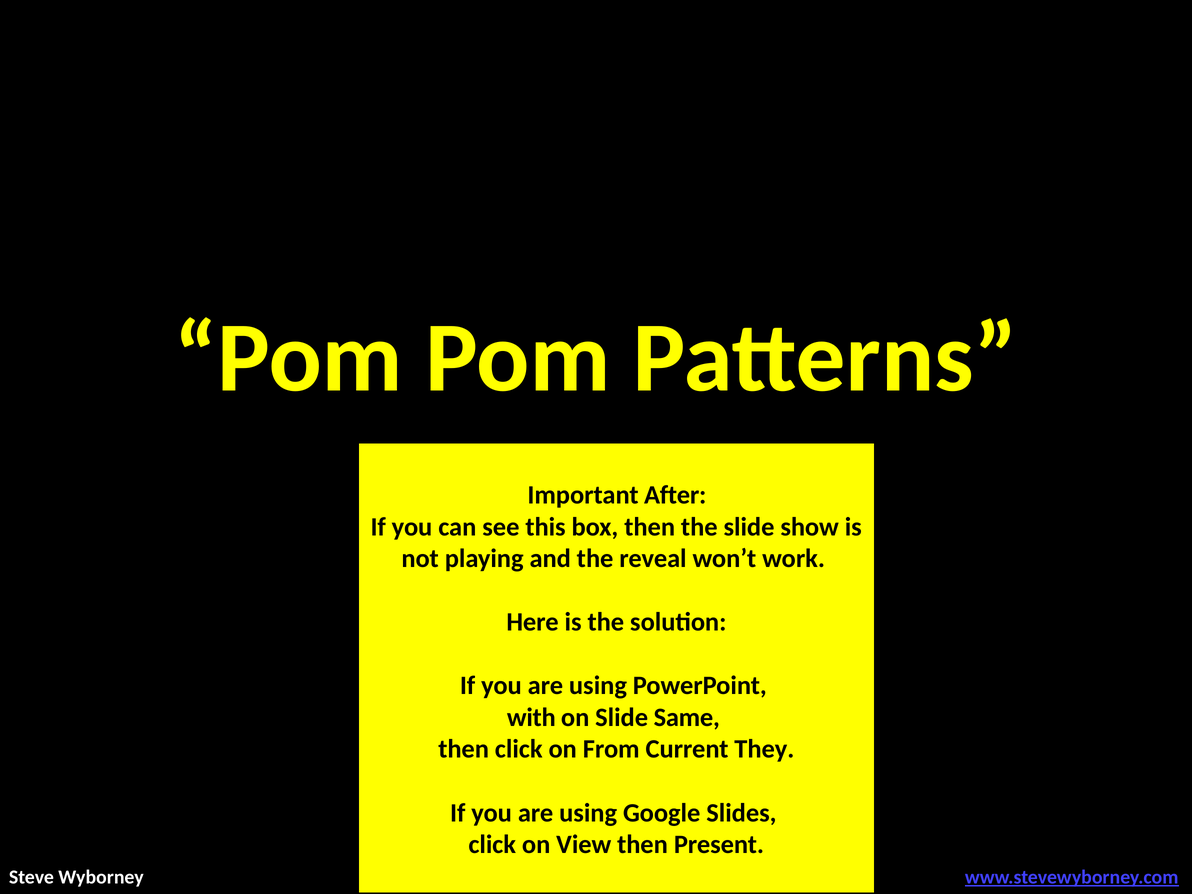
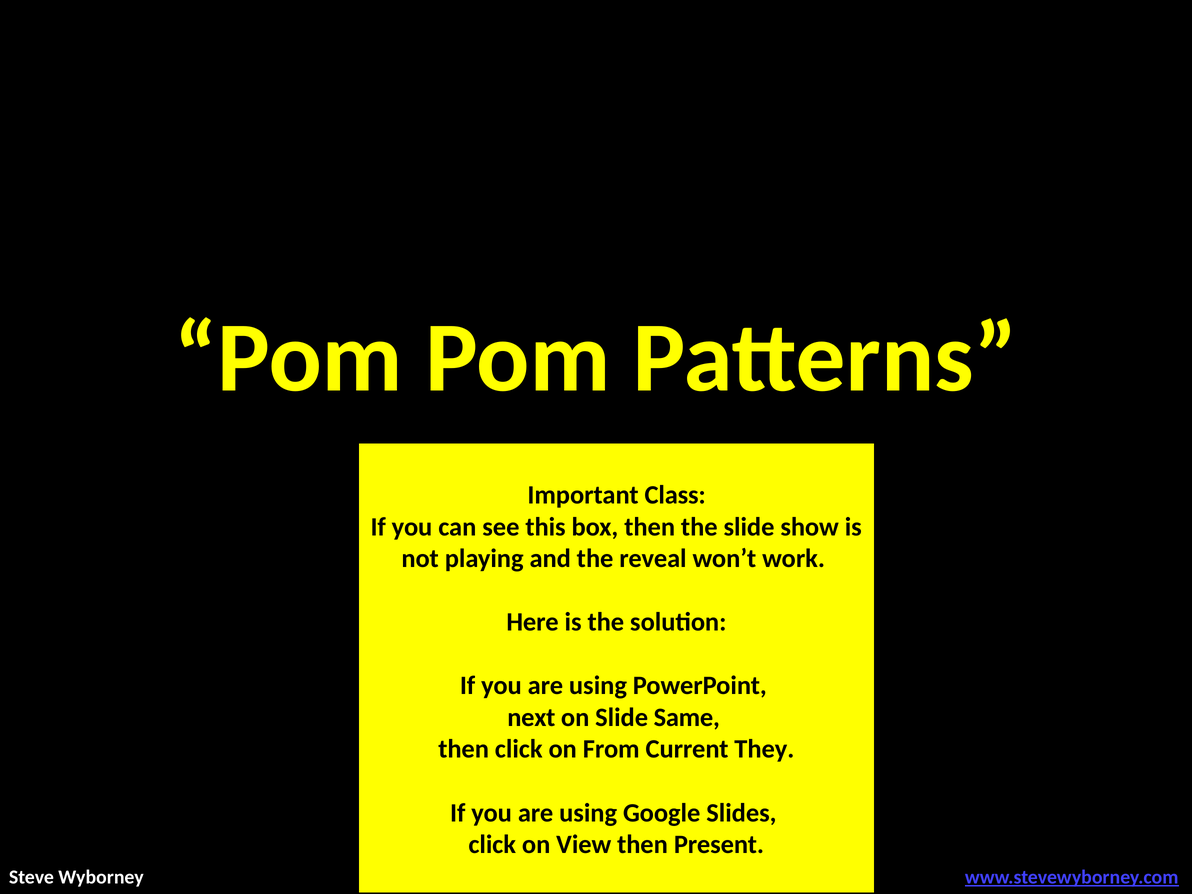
After: After -> Class
with: with -> next
